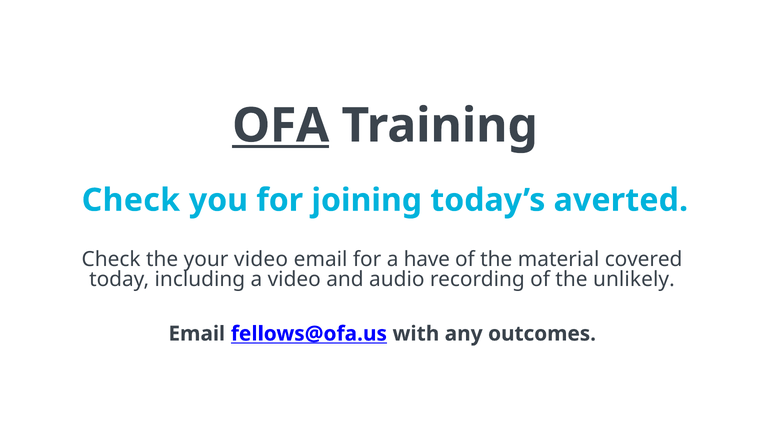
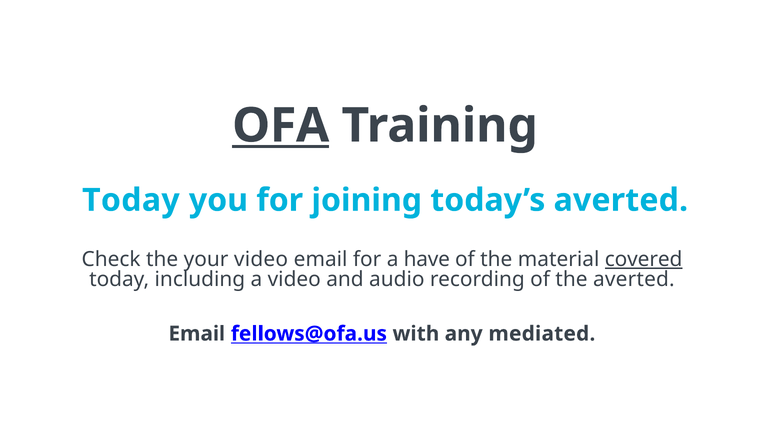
Check at (131, 200): Check -> Today
covered underline: none -> present
the unlikely: unlikely -> averted
outcomes: outcomes -> mediated
